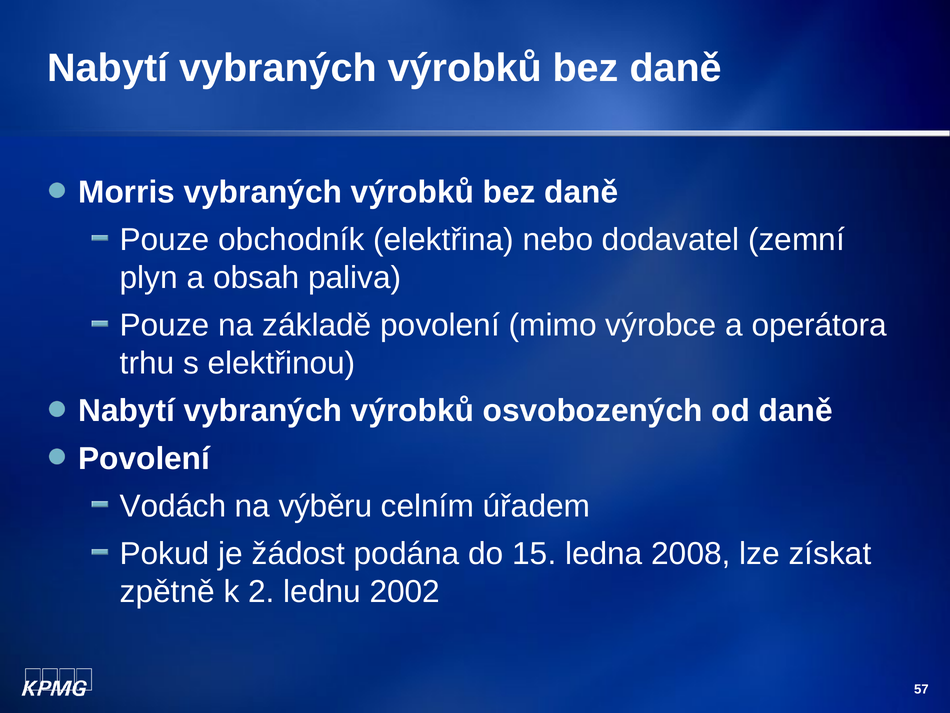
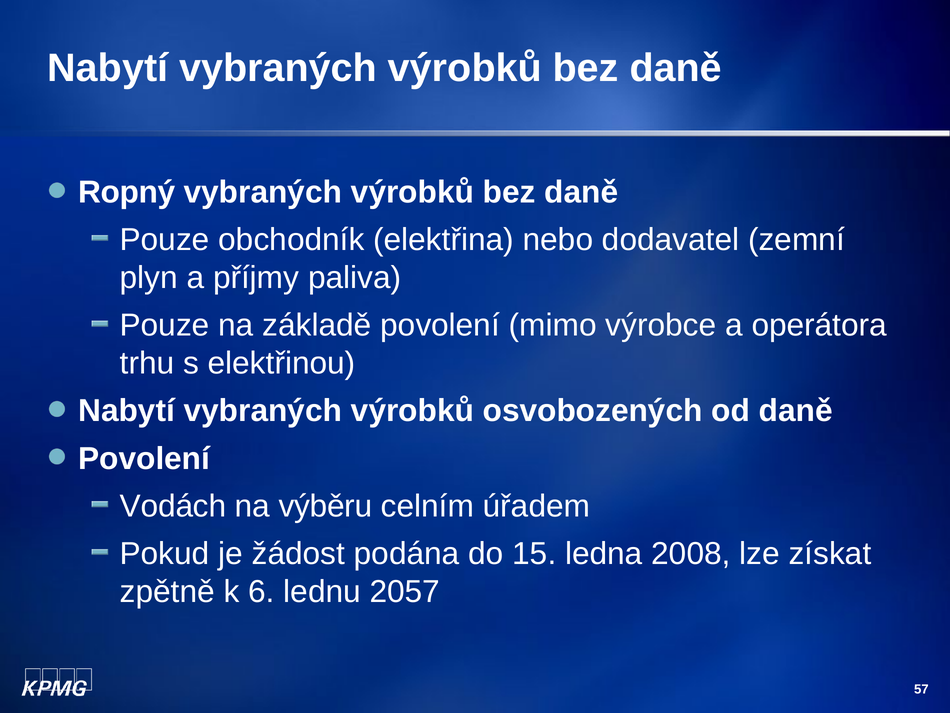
Morris: Morris -> Ropný
obsah: obsah -> příjmy
2: 2 -> 6
2002: 2002 -> 2057
